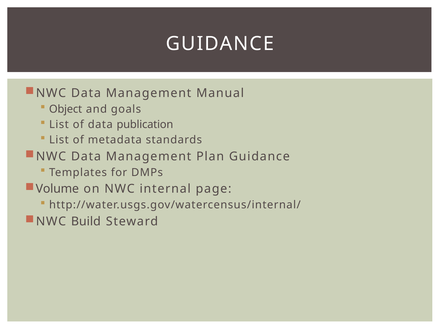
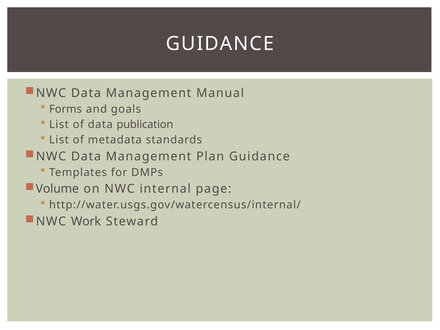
Object: Object -> Forms
Build: Build -> Work
